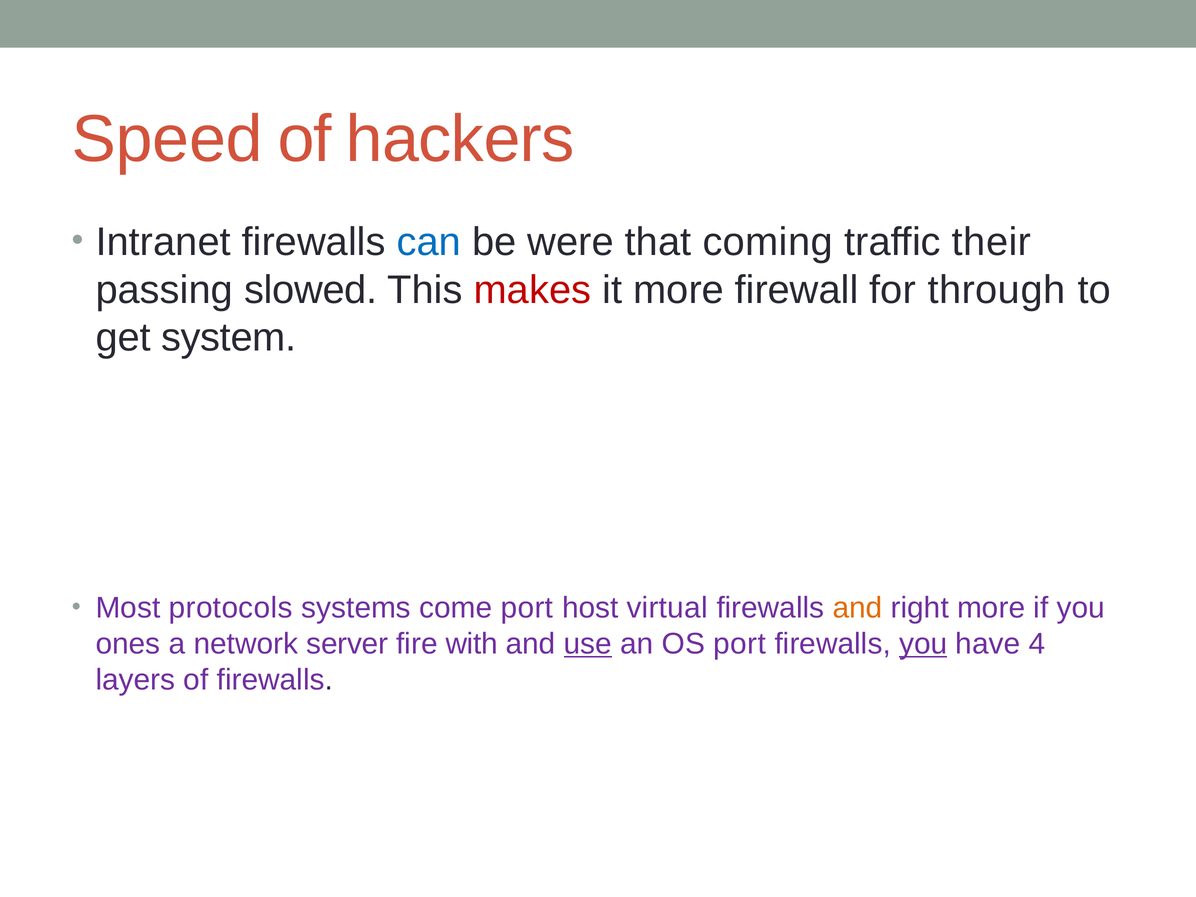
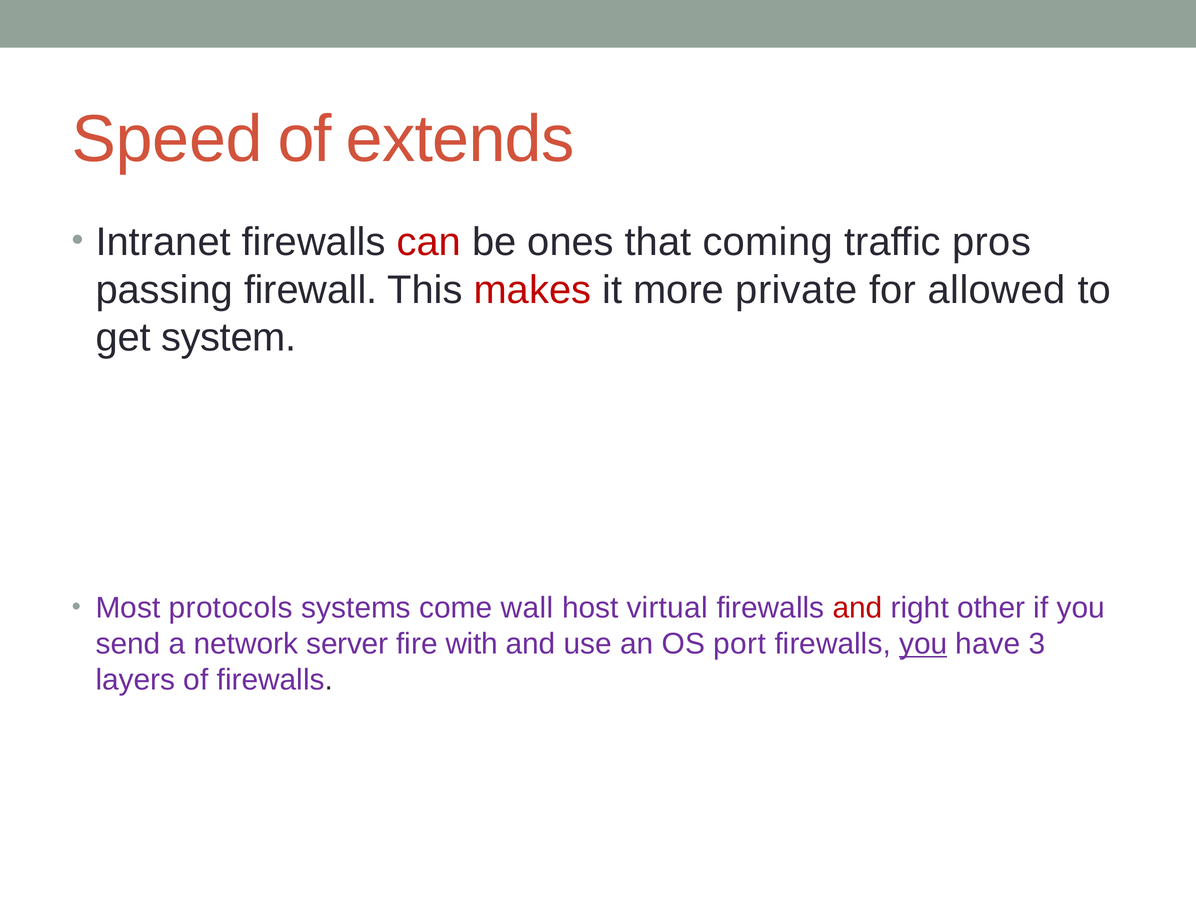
hackers: hackers -> extends
can colour: blue -> red
were: were -> ones
their: their -> pros
slowed: slowed -> firewall
firewall: firewall -> private
through: through -> allowed
come port: port -> wall
and at (858, 608) colour: orange -> red
right more: more -> other
ones: ones -> send
use underline: present -> none
4: 4 -> 3
